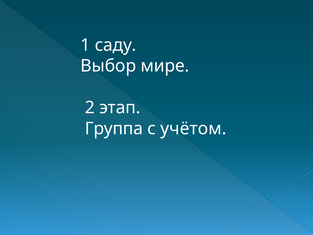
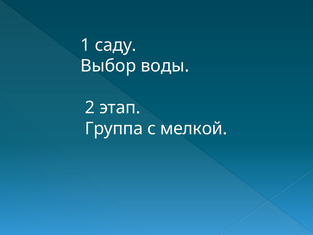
мире: мире -> воды
учётом: учётом -> мелкой
